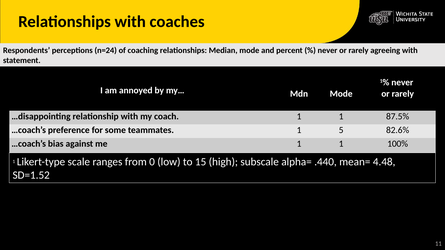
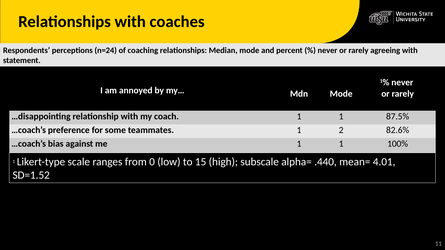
5: 5 -> 2
4.48: 4.48 -> 4.01
